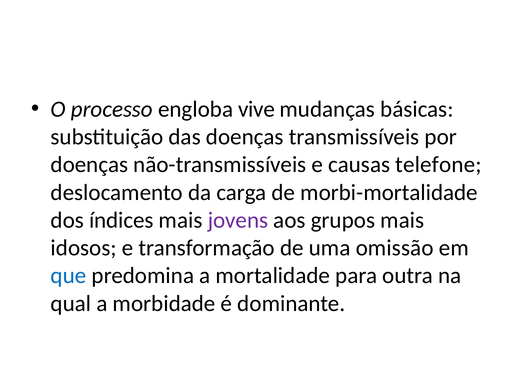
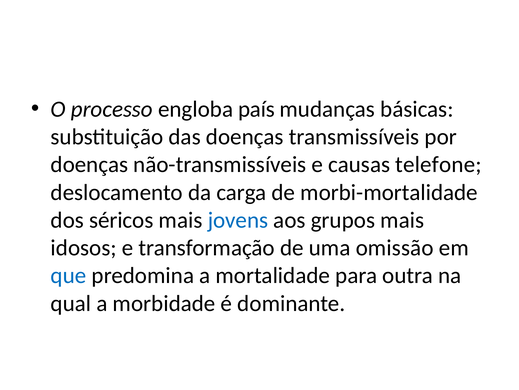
vive: vive -> país
índices: índices -> séricos
jovens colour: purple -> blue
